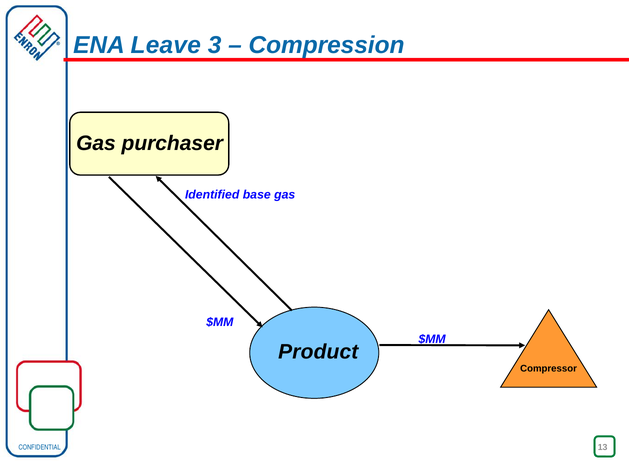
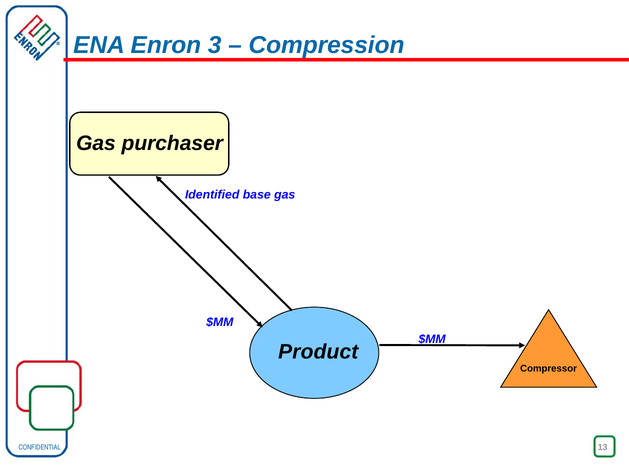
Leave: Leave -> Enron
